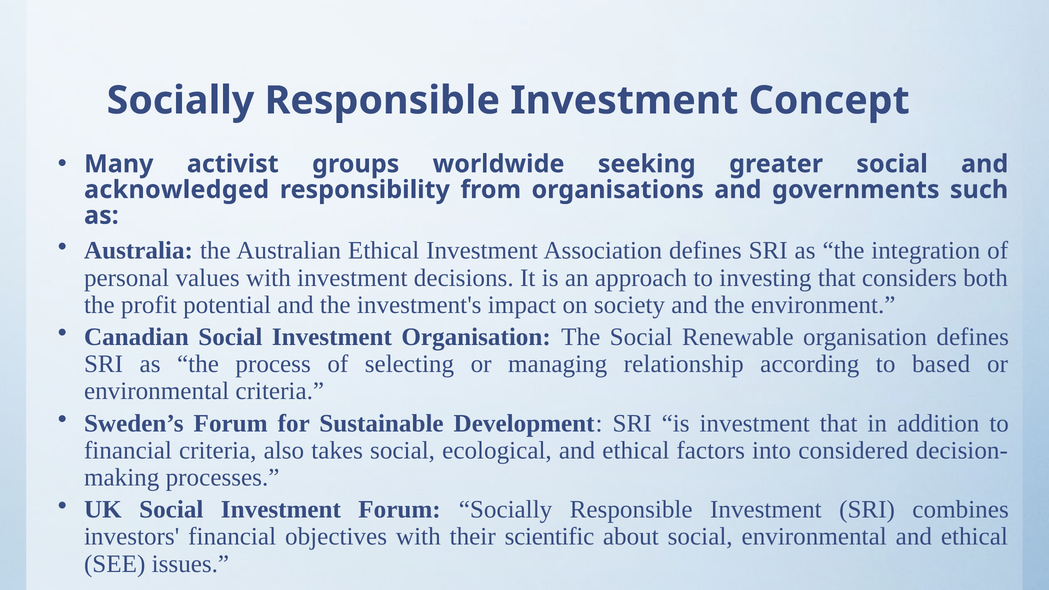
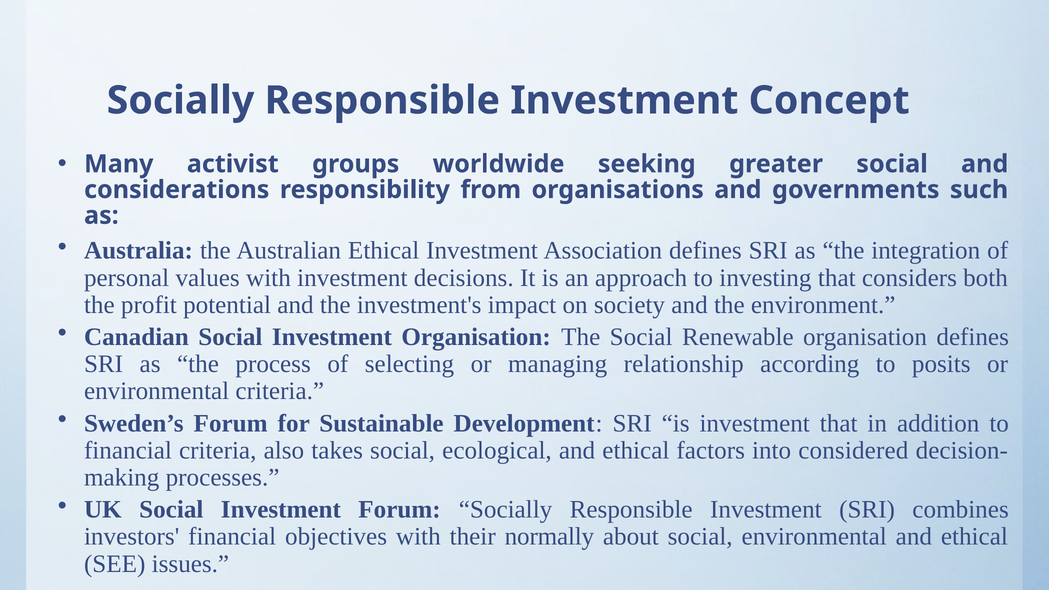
acknowledged: acknowledged -> considerations
based: based -> posits
scientific: scientific -> normally
